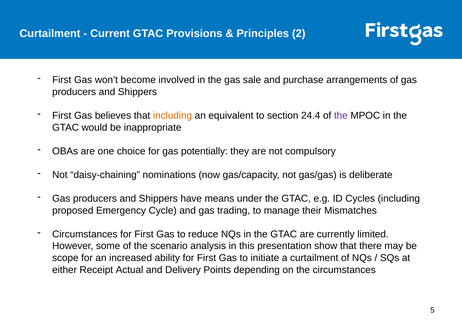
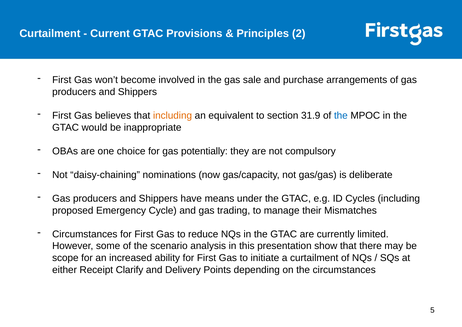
24.4: 24.4 -> 31.9
the at (341, 115) colour: purple -> blue
Actual: Actual -> Clarify
